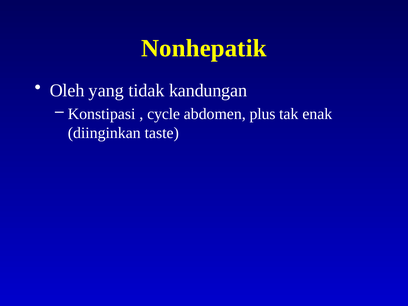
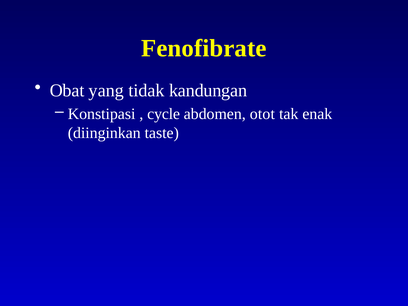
Nonhepatik: Nonhepatik -> Fenofibrate
Oleh: Oleh -> Obat
plus: plus -> otot
